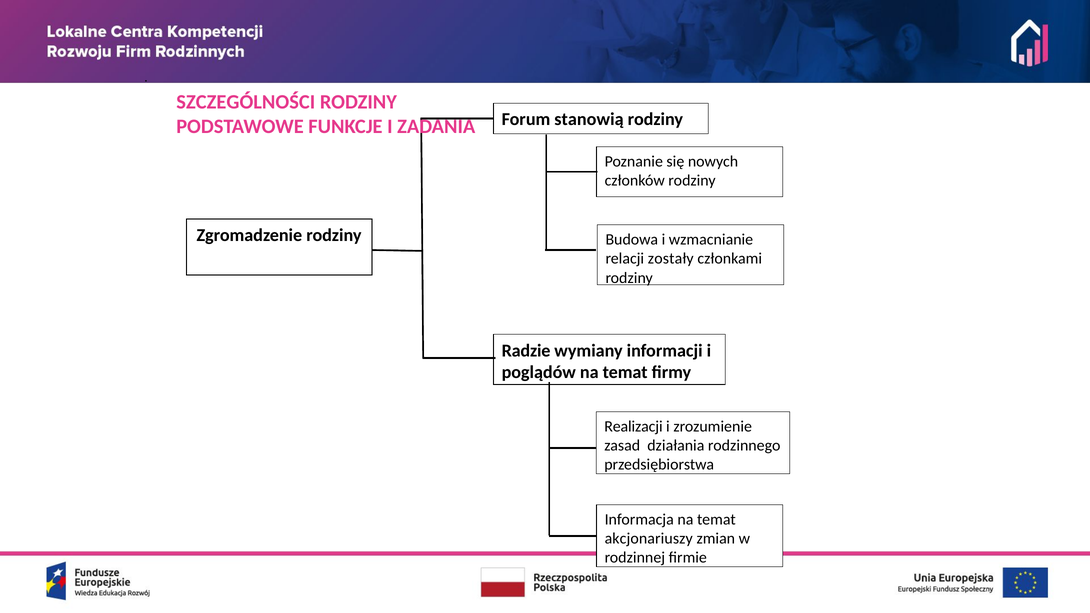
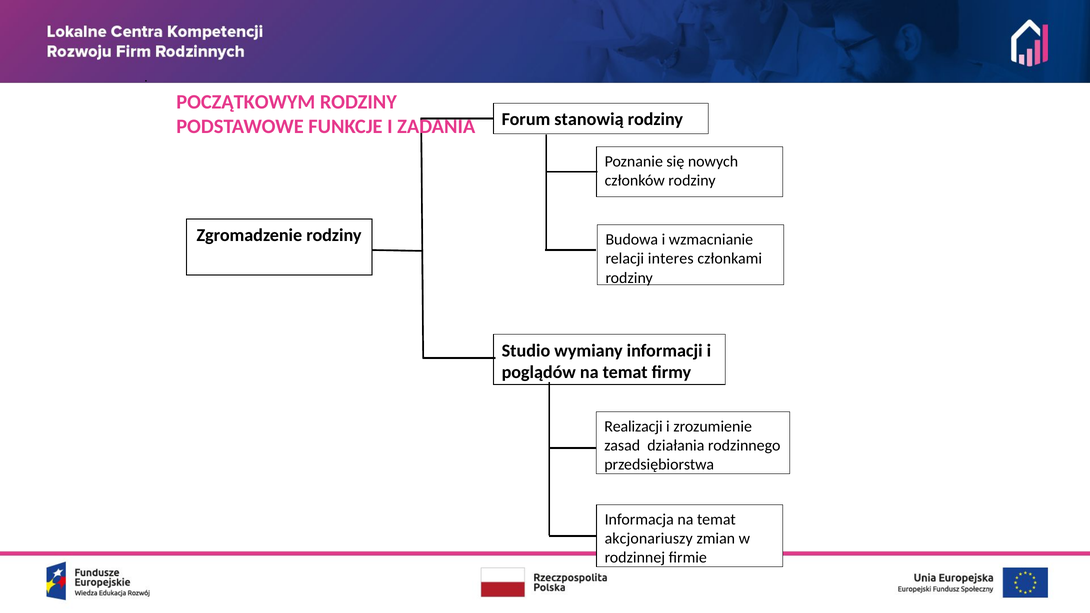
SZCZEGÓLNOŚCI: SZCZEGÓLNOŚCI -> POCZĄTKOWYM
zostały: zostały -> interes
Radzie: Radzie -> Studio
